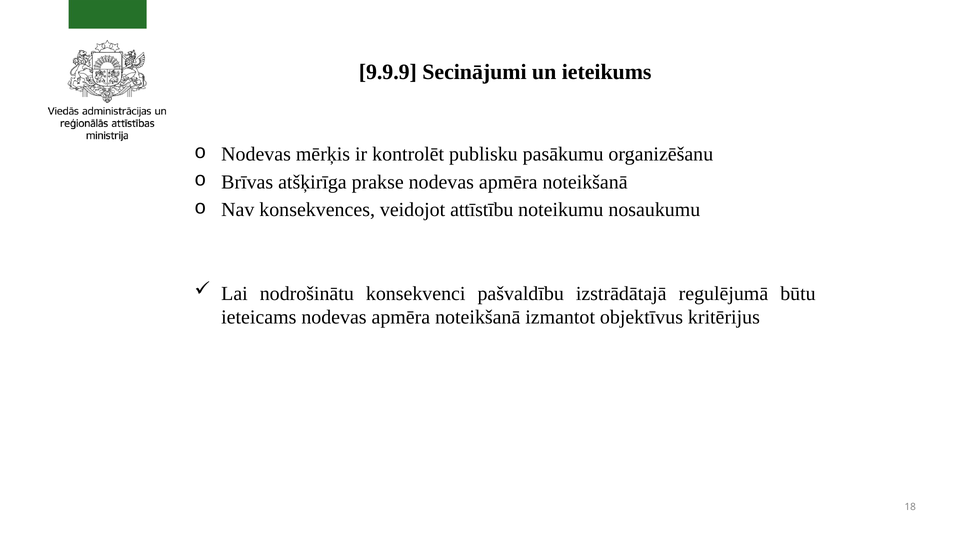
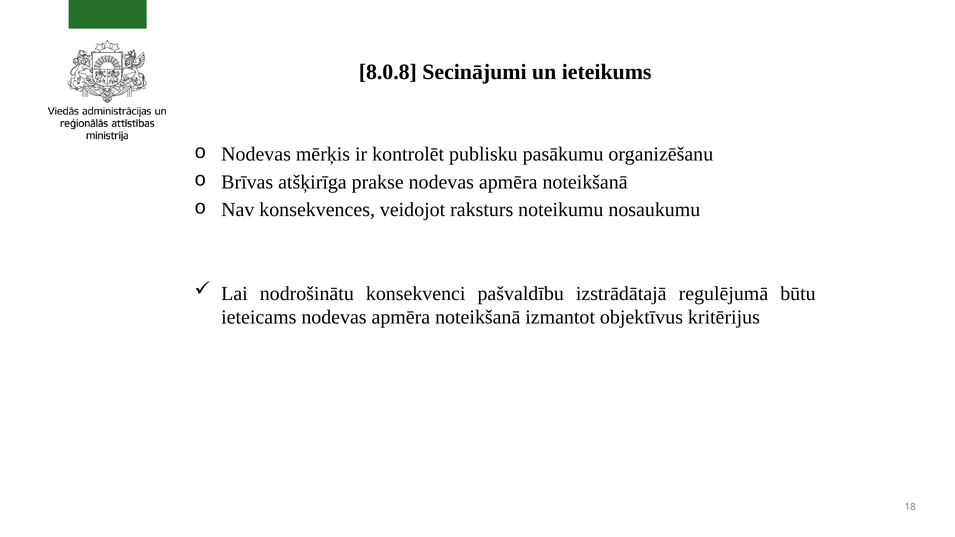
9.9.9: 9.9.9 -> 8.0.8
attīstību: attīstību -> raksturs
